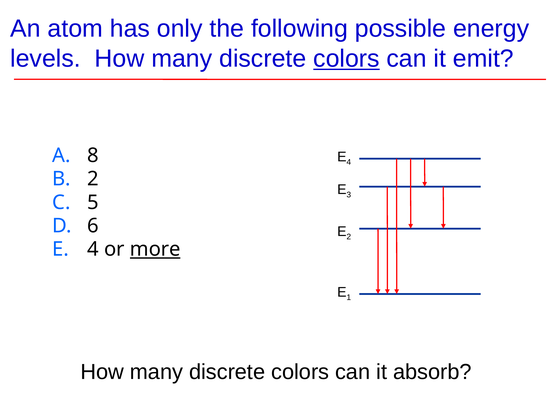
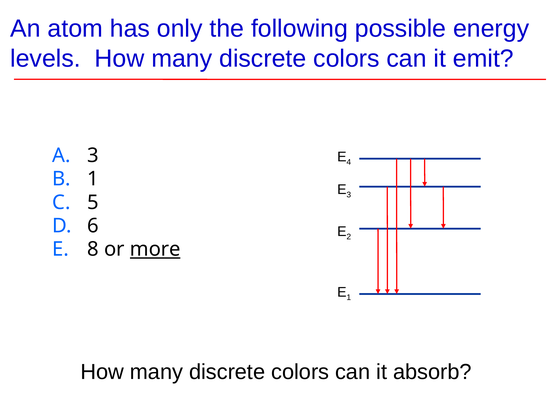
colors at (346, 59) underline: present -> none
8 at (93, 155): 8 -> 3
2 at (93, 179): 2 -> 1
4 at (93, 249): 4 -> 8
